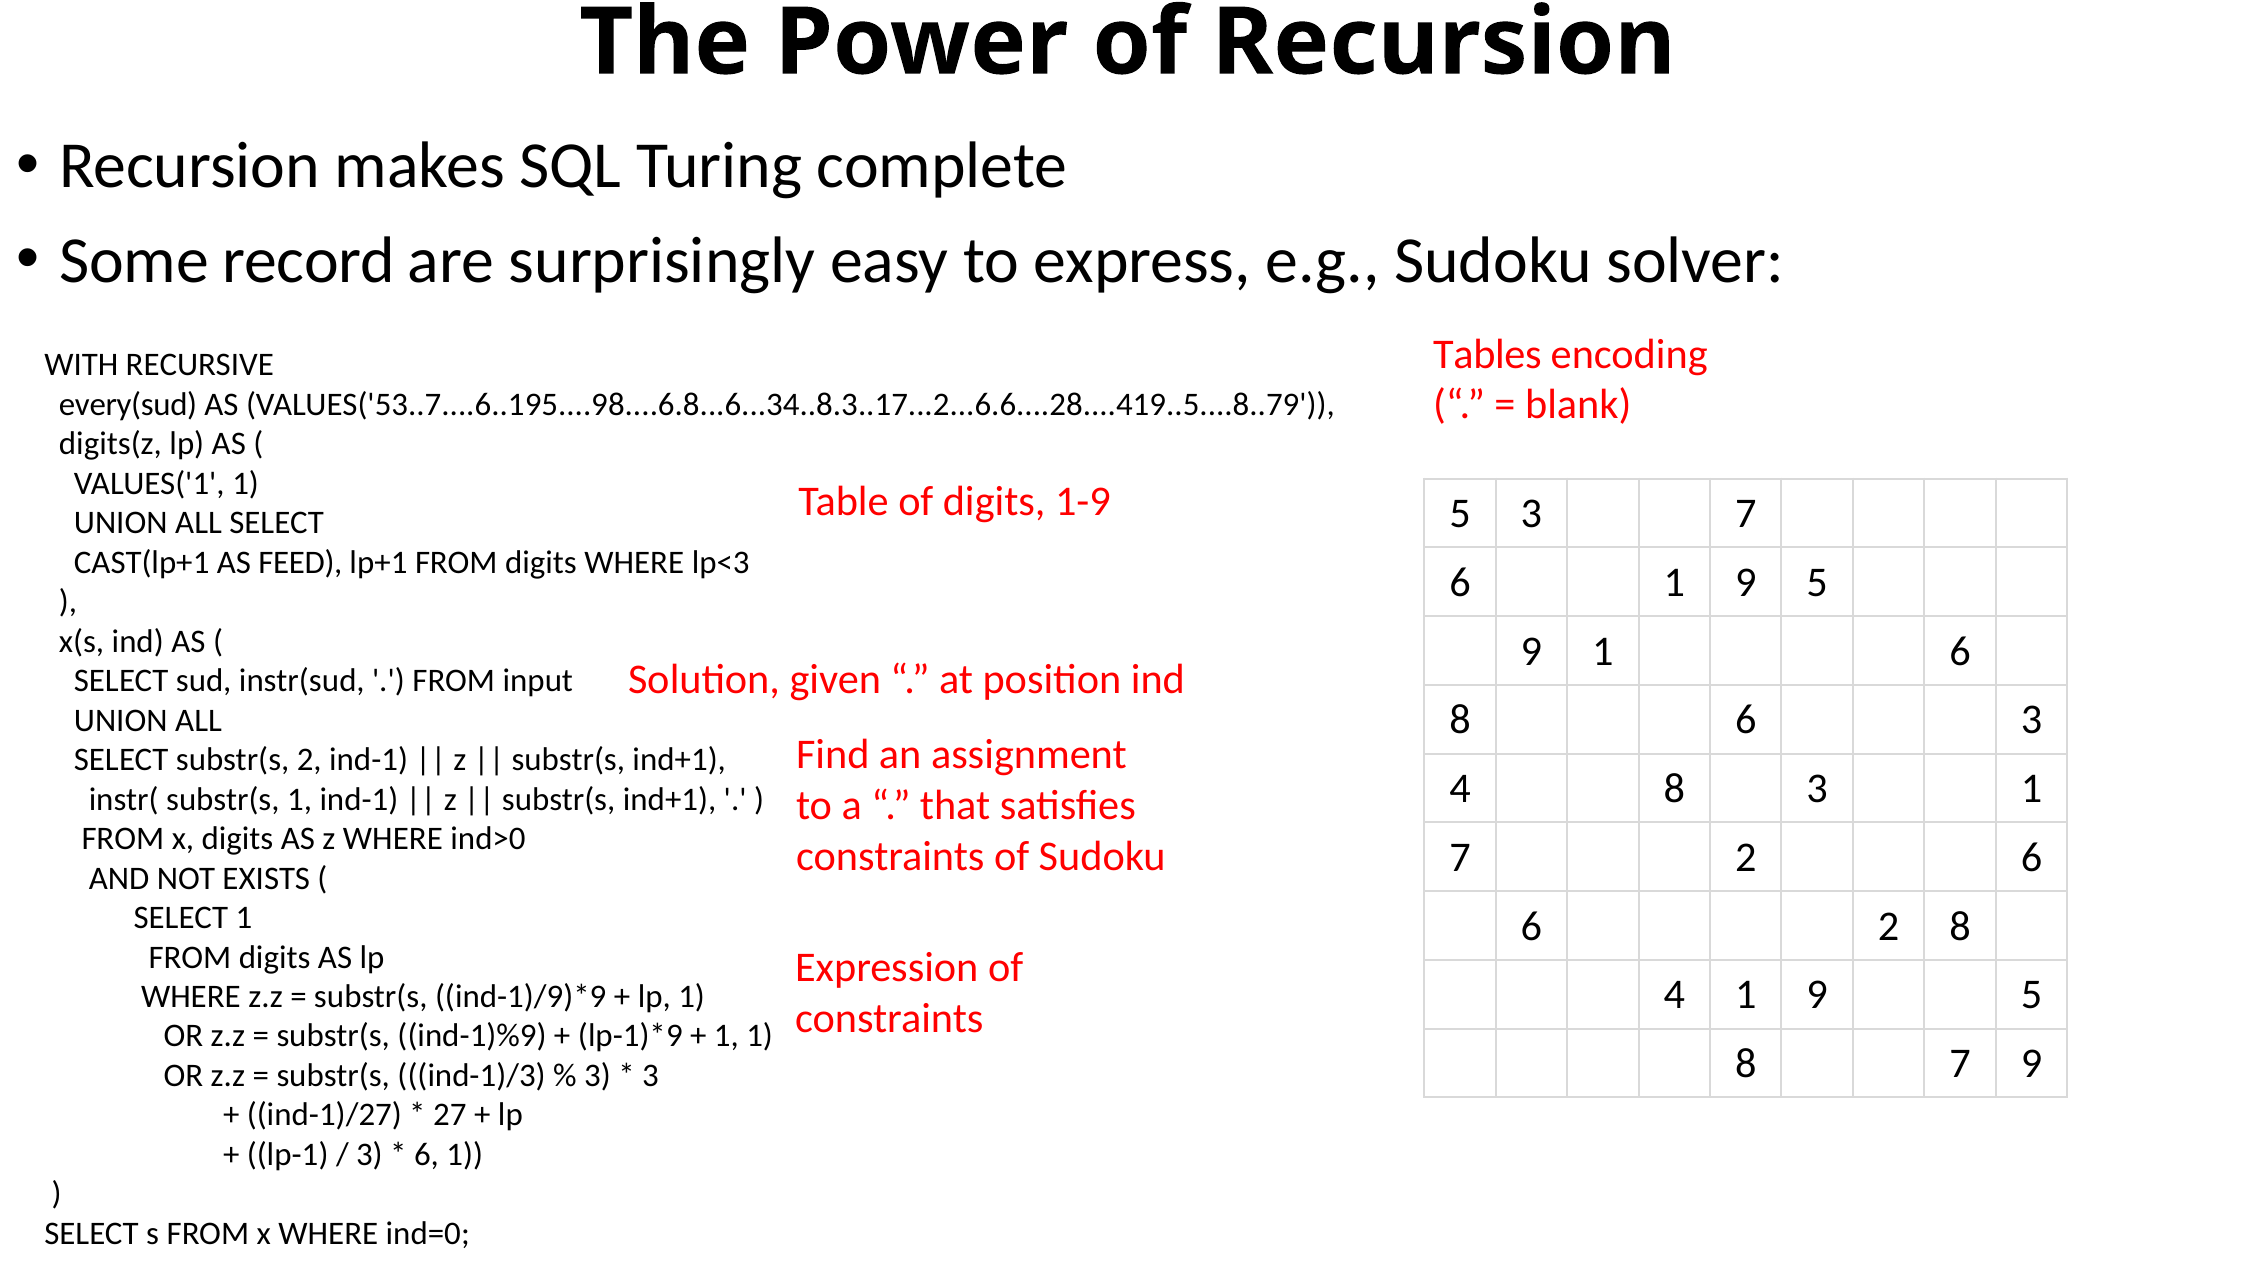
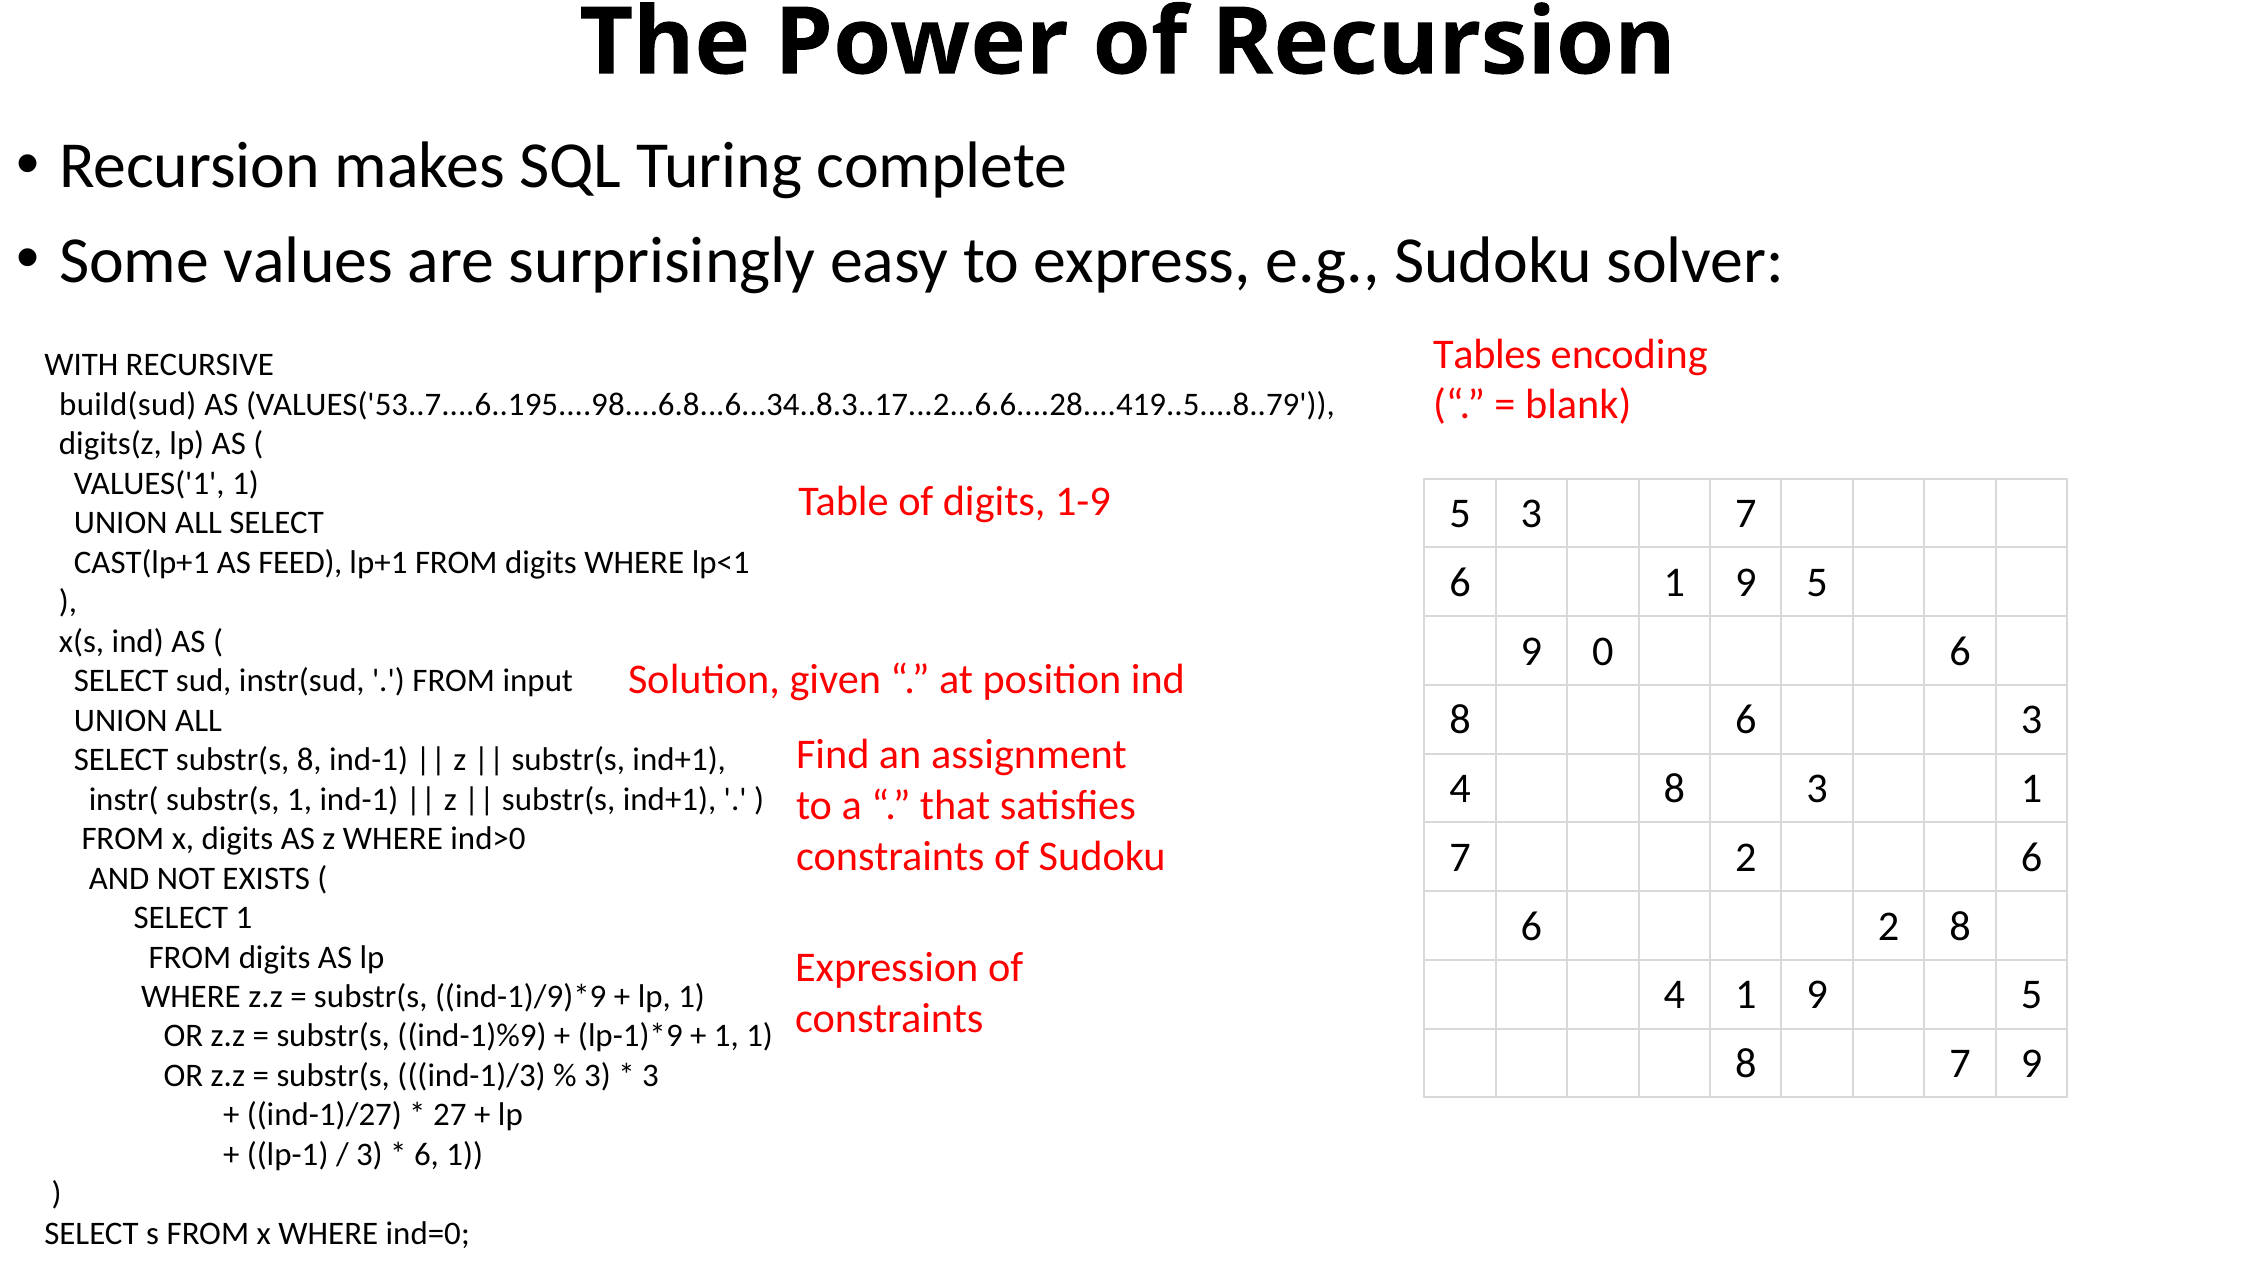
record: record -> values
every(sud: every(sud -> build(sud
lp<3: lp<3 -> lp<1
9 1: 1 -> 0
substr(s 2: 2 -> 8
